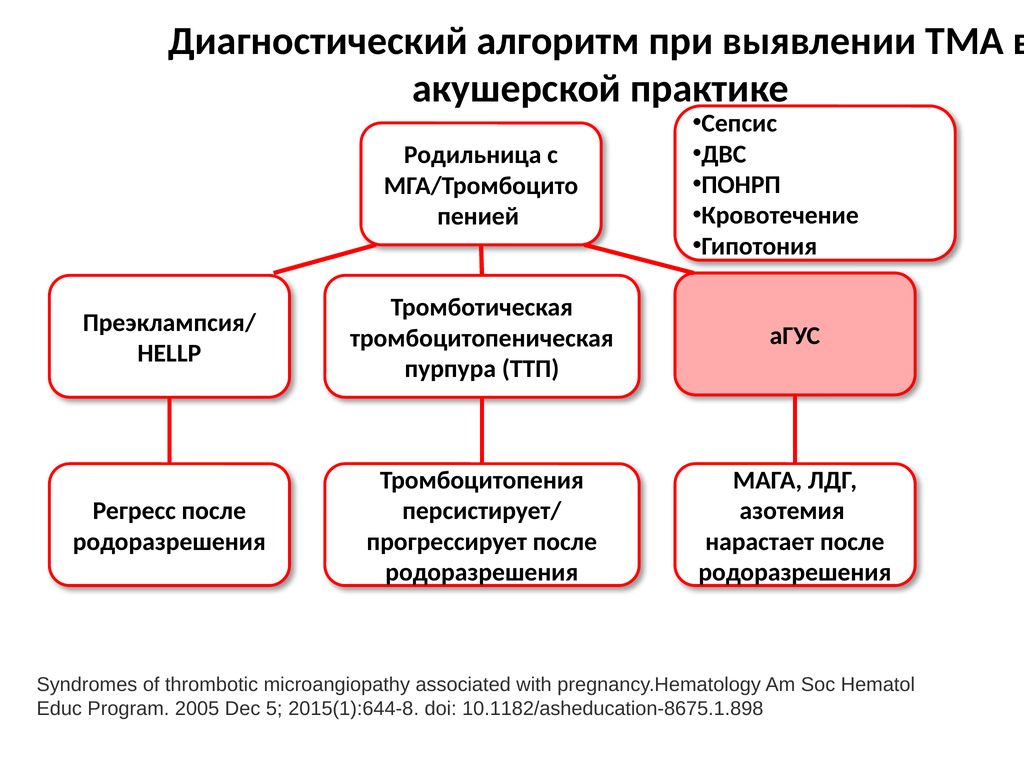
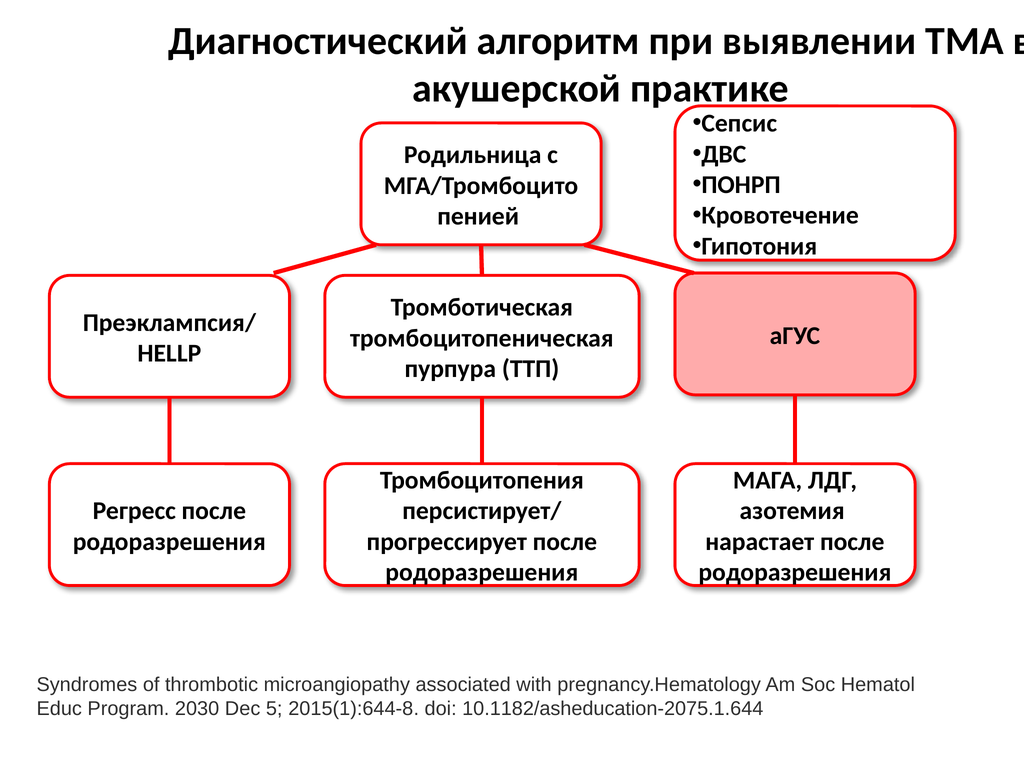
2005: 2005 -> 2030
10.1182/asheducation-8675.1.898: 10.1182/asheducation-8675.1.898 -> 10.1182/asheducation-2075.1.644
